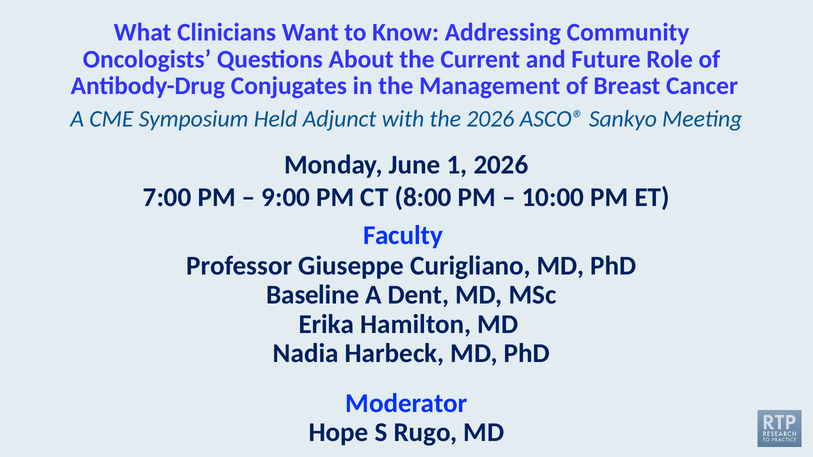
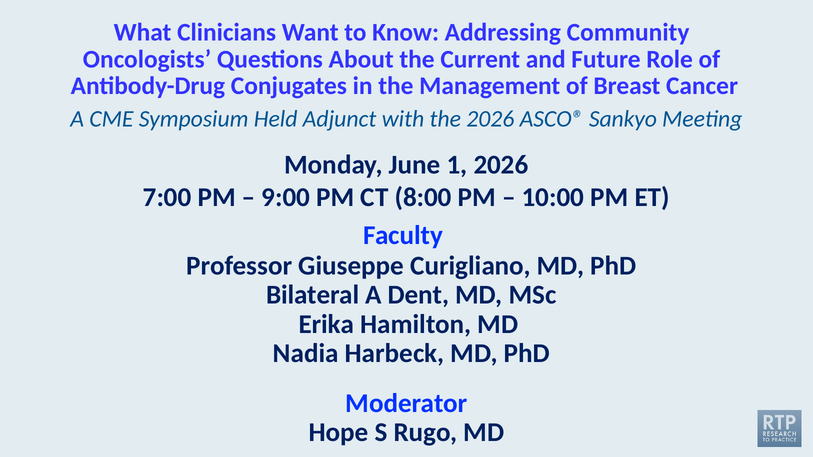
Baseline: Baseline -> Bilateral
